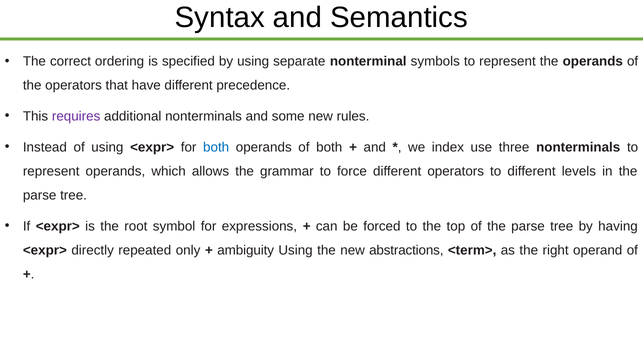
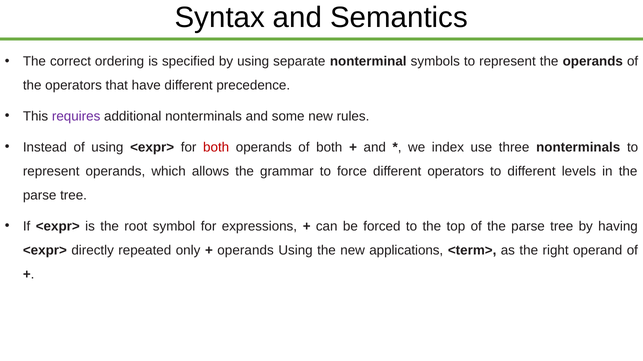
both at (216, 147) colour: blue -> red
ambiguity at (246, 251): ambiguity -> operands
abstractions: abstractions -> applications
